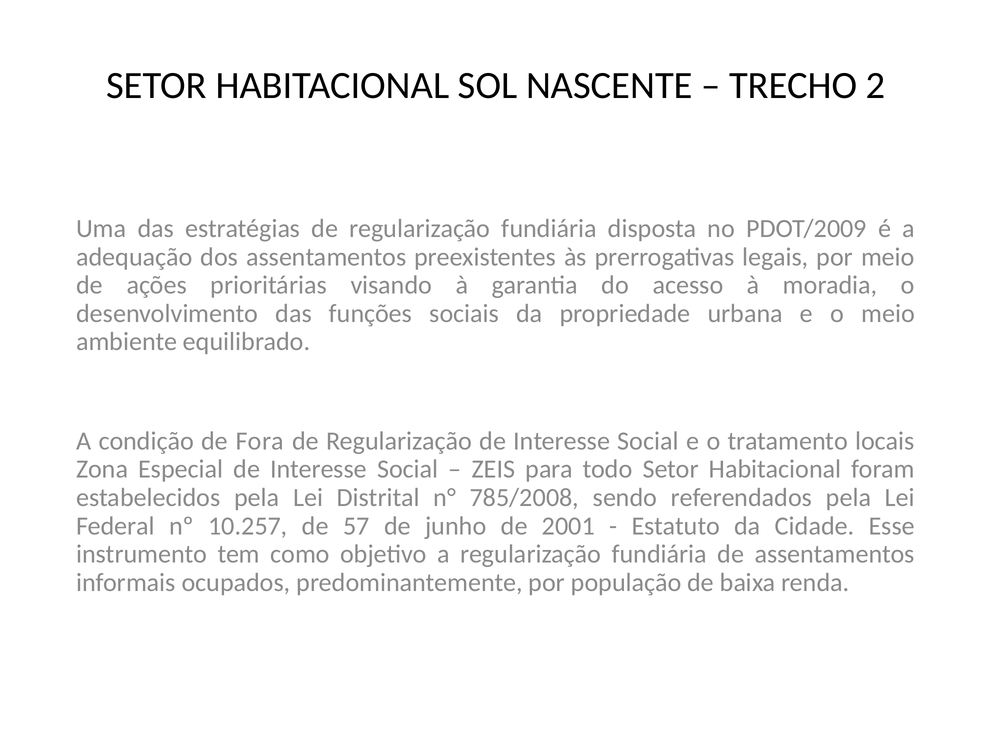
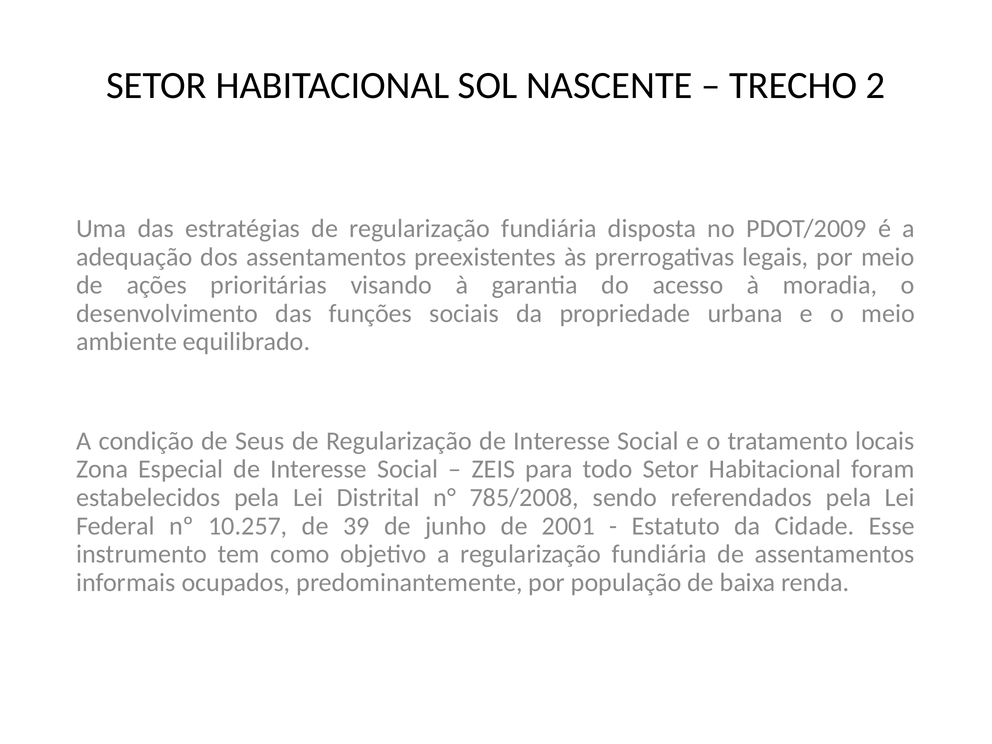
Fora: Fora -> Seus
57: 57 -> 39
